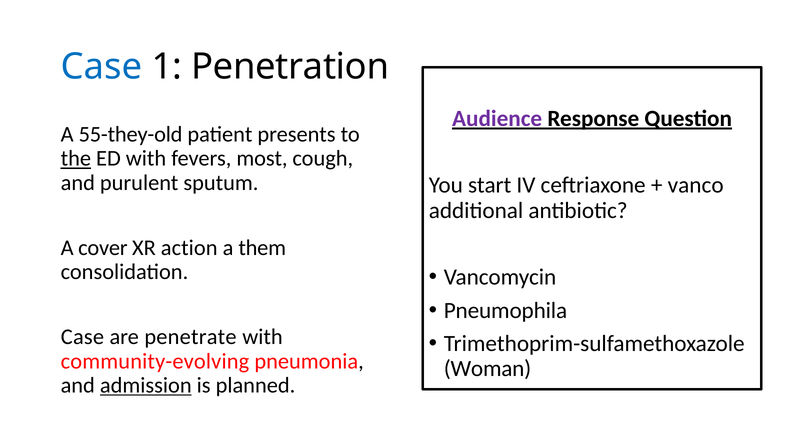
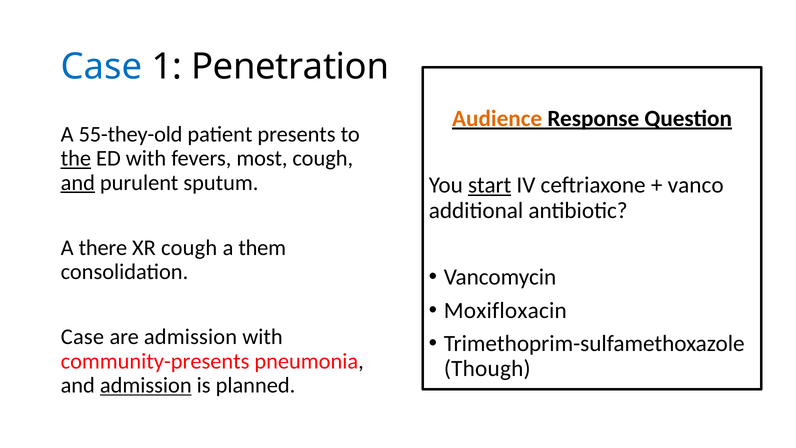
Audience colour: purple -> orange
and at (78, 183) underline: none -> present
start underline: none -> present
cover: cover -> there
XR action: action -> cough
Pneumophila: Pneumophila -> Moxifloxacin
are penetrate: penetrate -> admission
community-evolving: community-evolving -> community-presents
Woman: Woman -> Though
